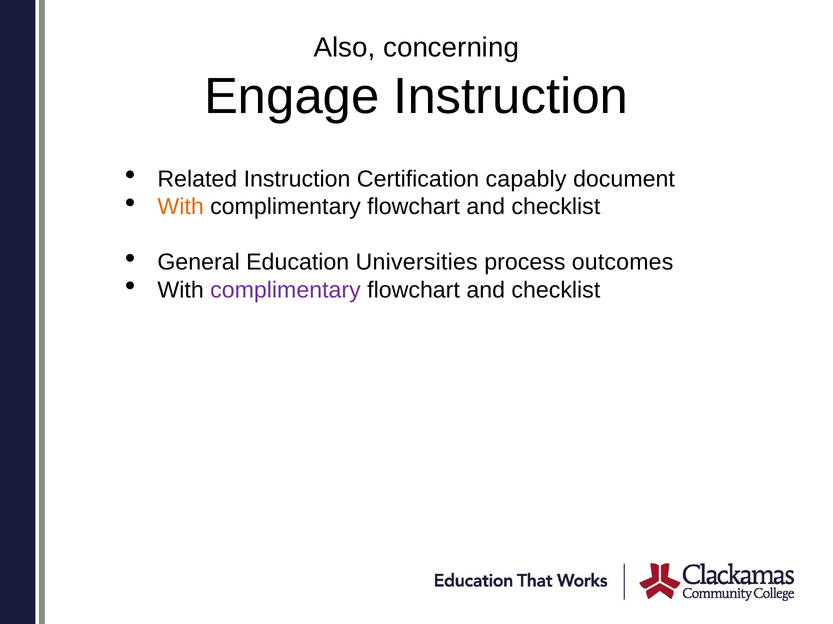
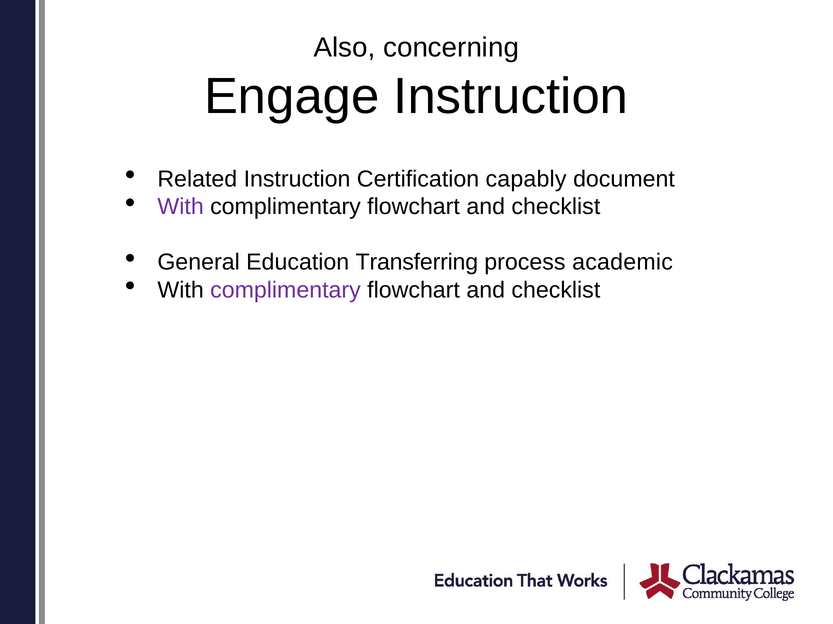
With at (181, 207) colour: orange -> purple
Universities: Universities -> Transferring
outcomes: outcomes -> academic
